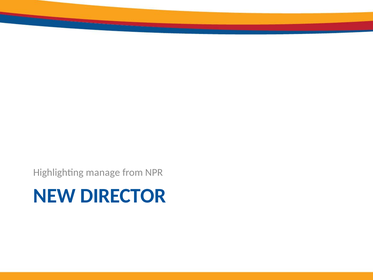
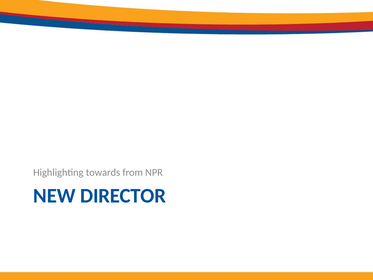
manage: manage -> towards
